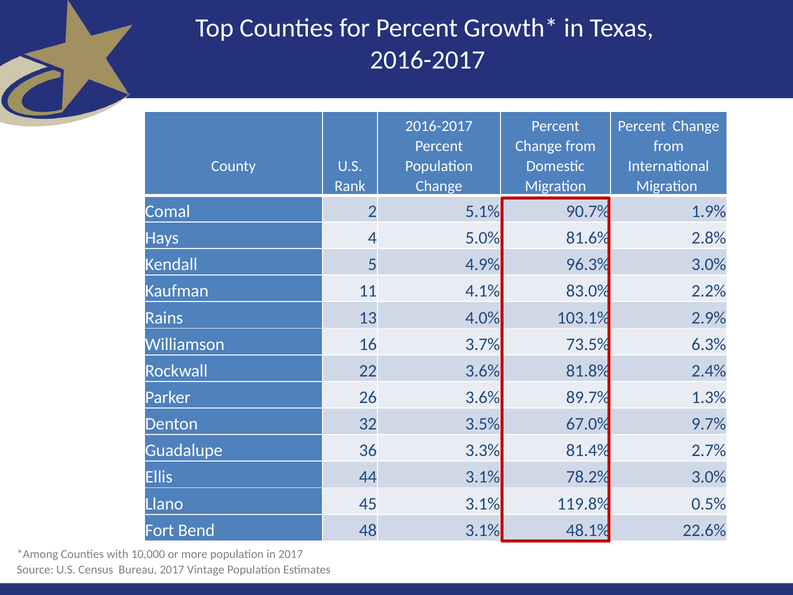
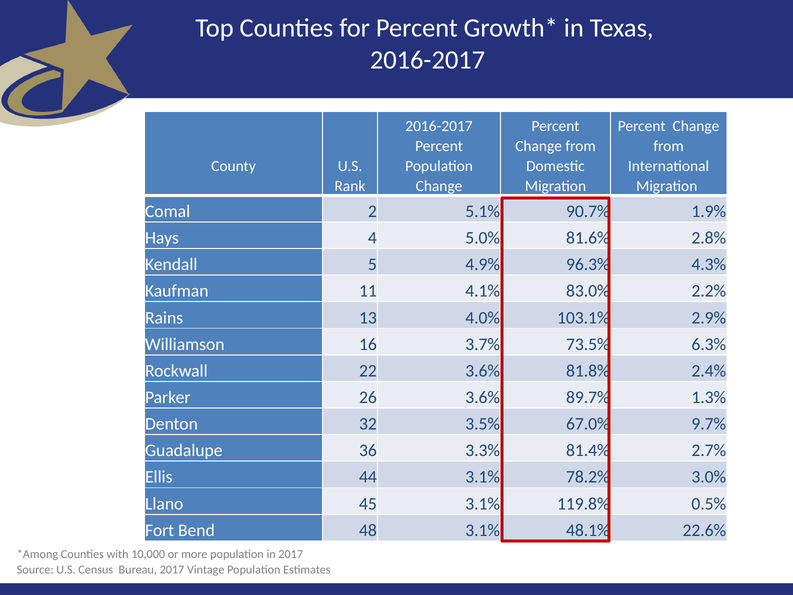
96.3% 3.0%: 3.0% -> 4.3%
